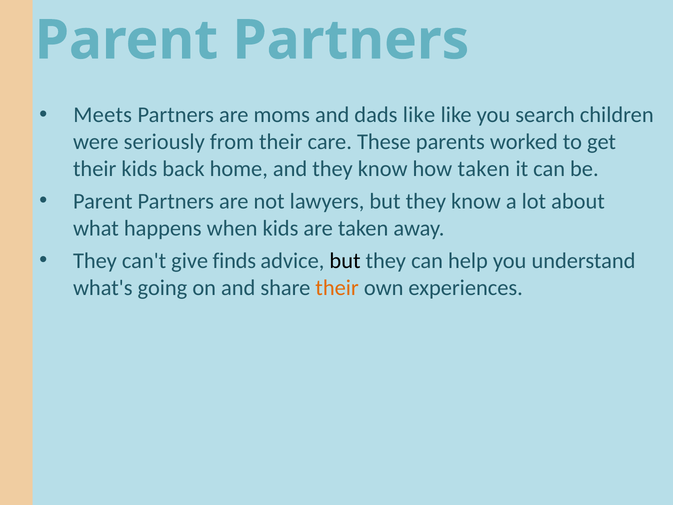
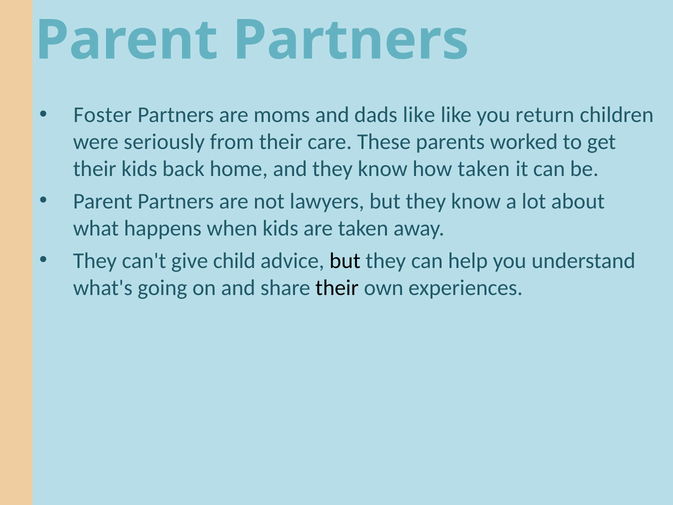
Meets: Meets -> Foster
search: search -> return
finds: finds -> child
their at (337, 288) colour: orange -> black
